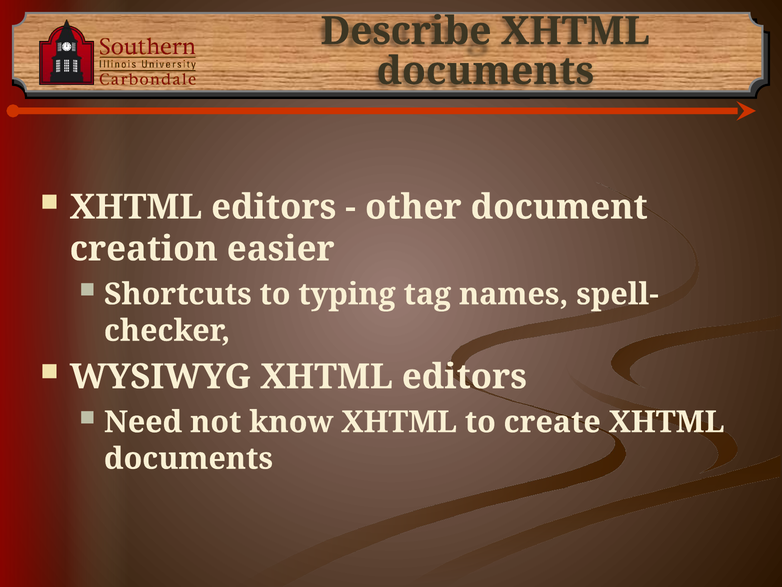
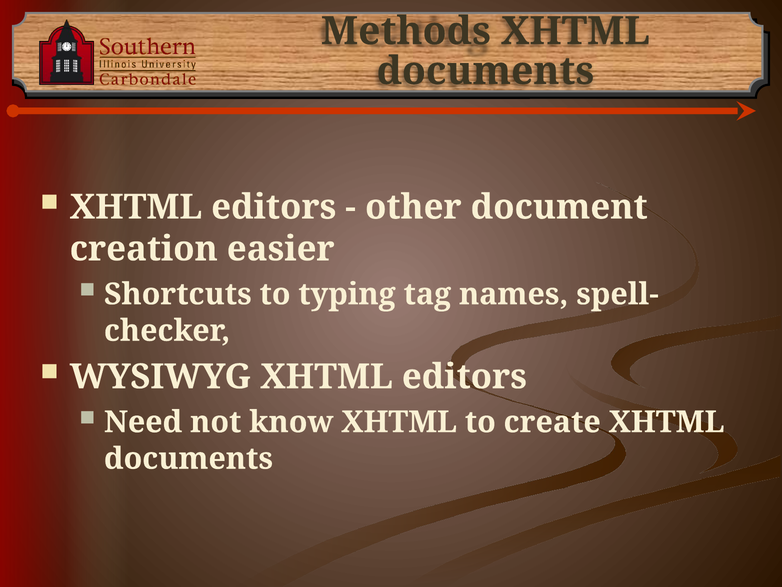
Describe: Describe -> Methods
